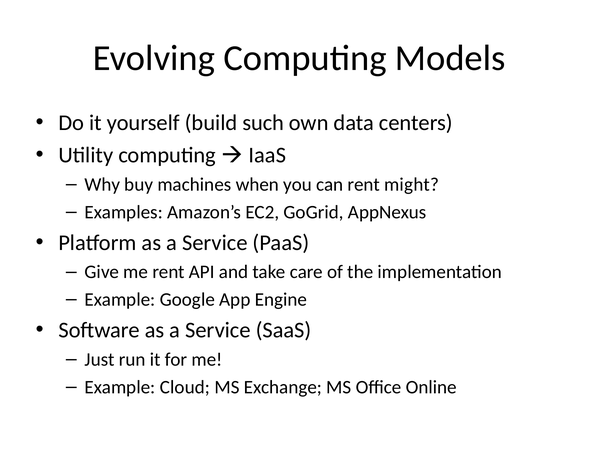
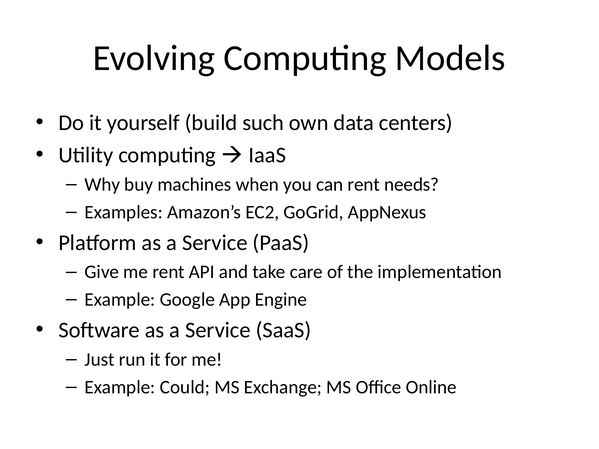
might: might -> needs
Cloud: Cloud -> Could
